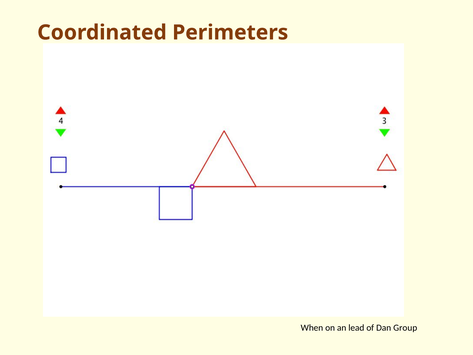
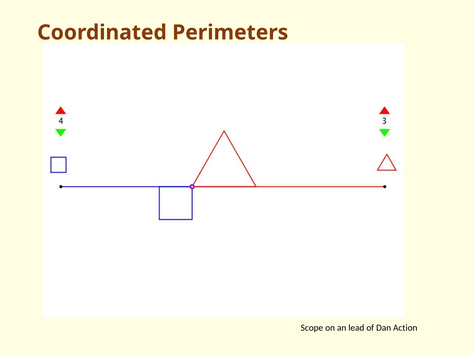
When: When -> Scope
Group: Group -> Action
